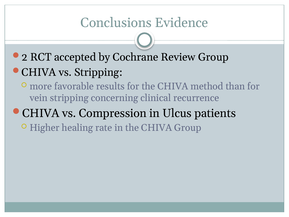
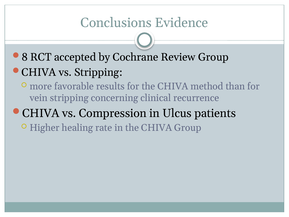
2: 2 -> 8
